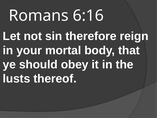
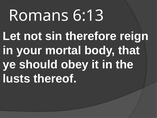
6:16: 6:16 -> 6:13
